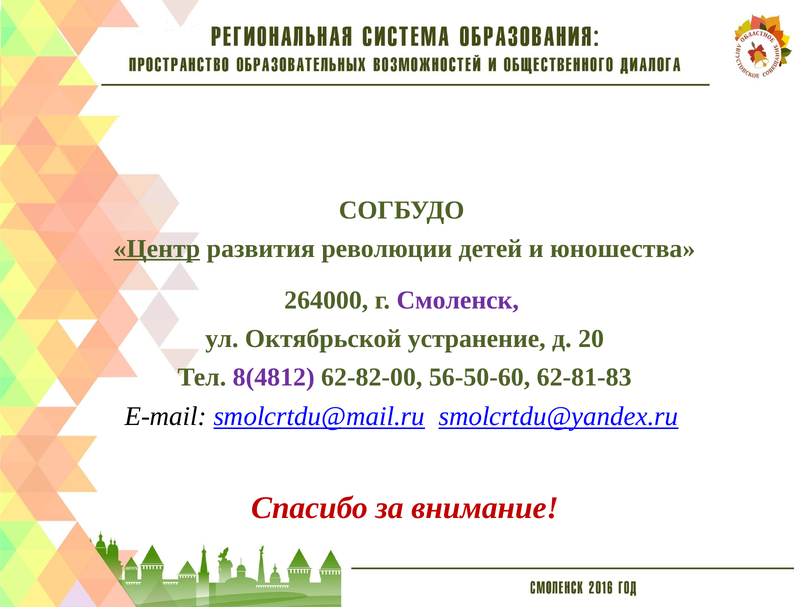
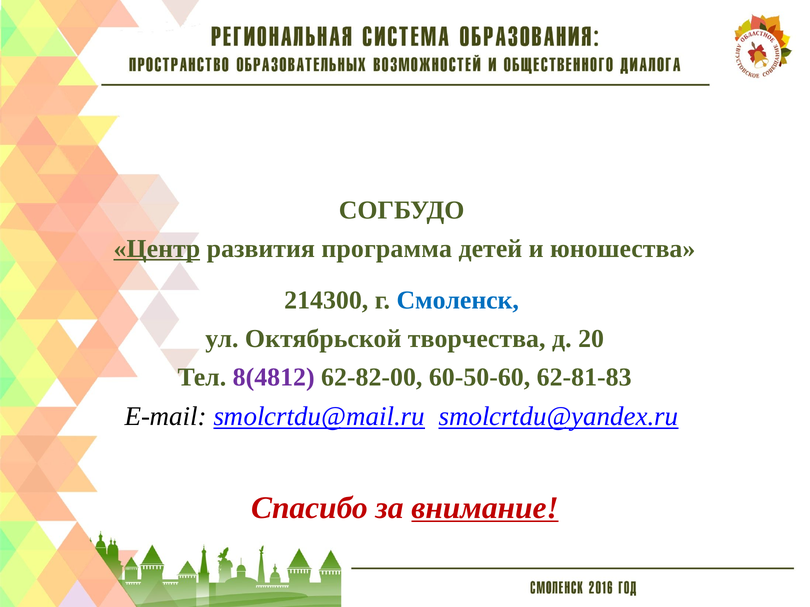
революции: революции -> программа
264000: 264000 -> 214300
Смоленск colour: purple -> blue
устранение: устранение -> творчества
56-50-60: 56-50-60 -> 60-50-60
внимание underline: none -> present
